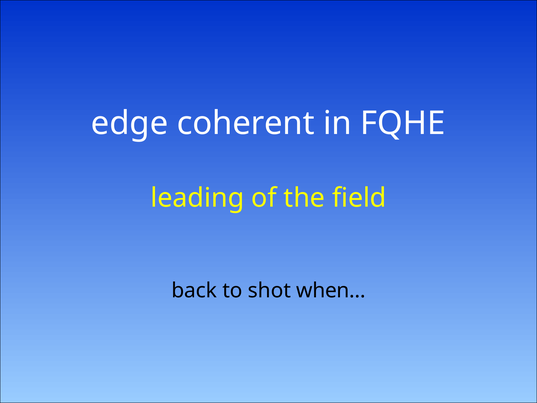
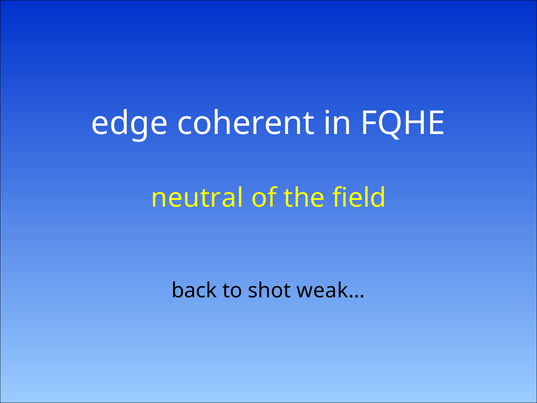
leading: leading -> neutral
when…: when… -> weak…
